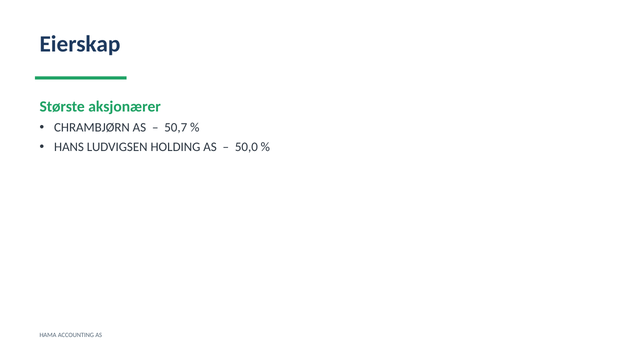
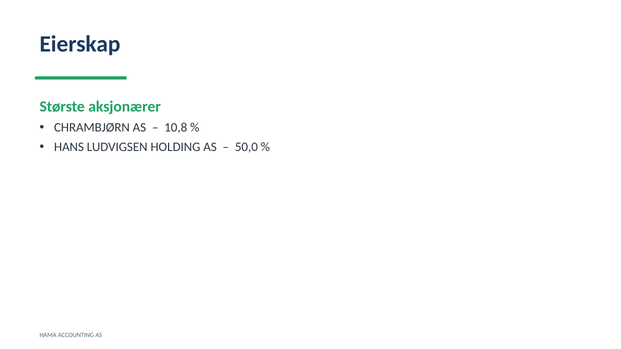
50,7: 50,7 -> 10,8
